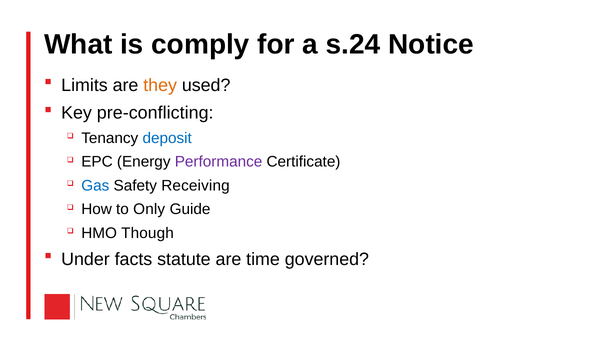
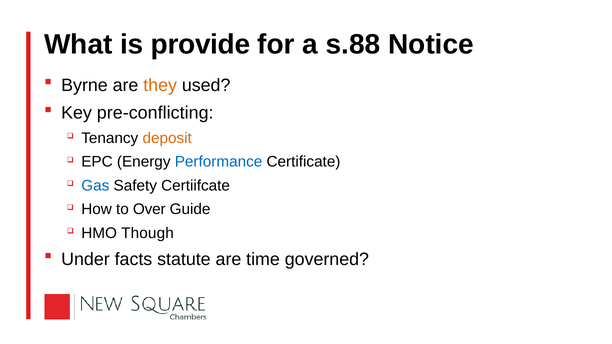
comply: comply -> provide
s.24: s.24 -> s.88
Limits: Limits -> Byrne
deposit colour: blue -> orange
Performance colour: purple -> blue
Receiving: Receiving -> Certiifcate
Only: Only -> Over
